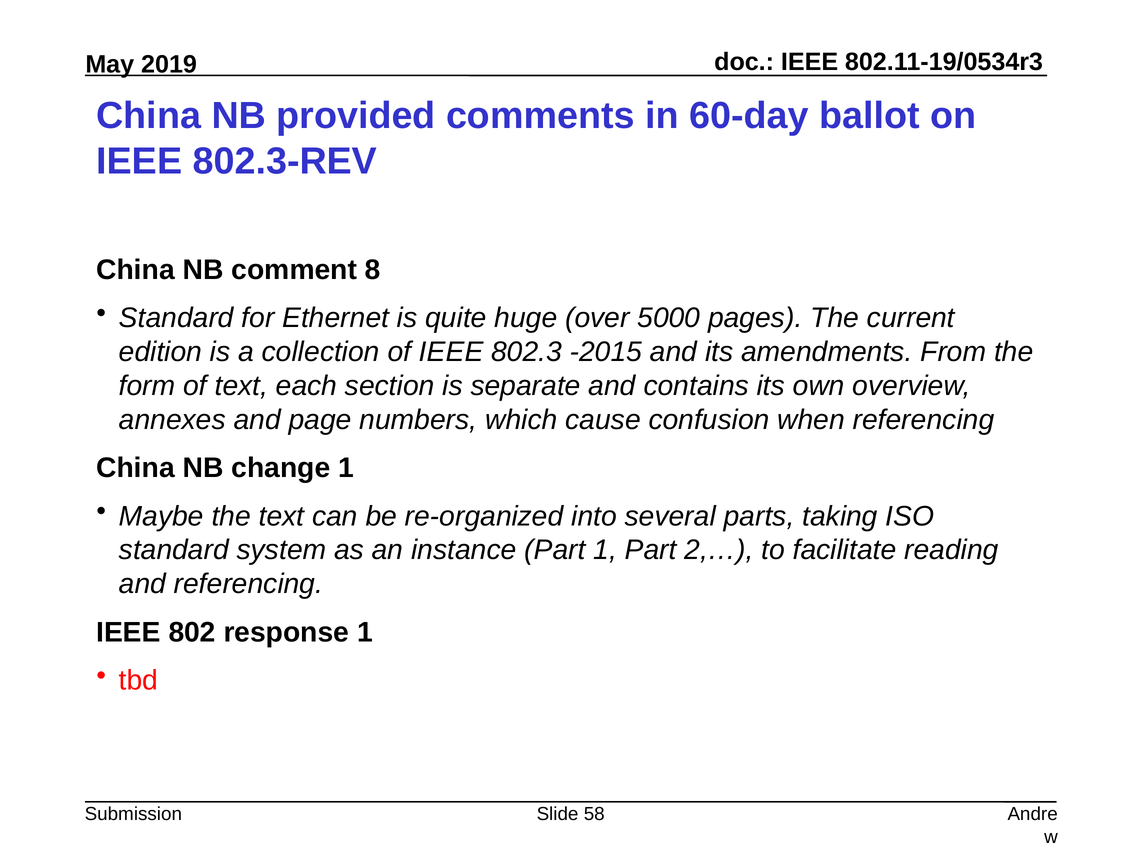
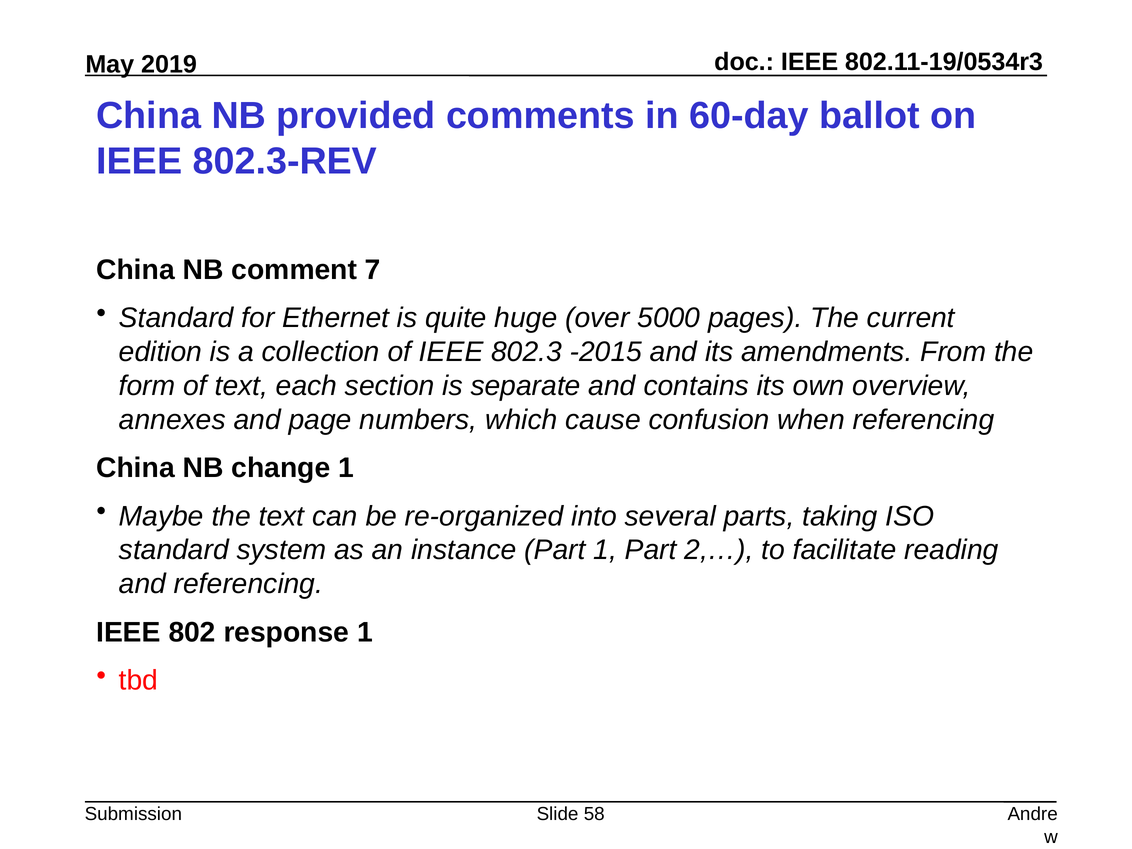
8: 8 -> 7
